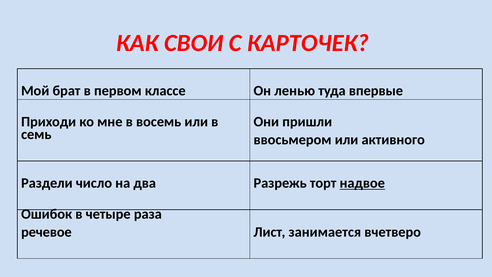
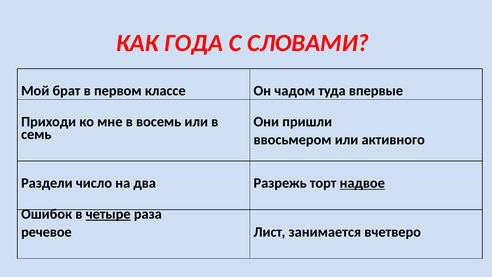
СВОИ: СВОИ -> ГОДА
КАРТОЧЕК: КАРТОЧЕК -> СЛОВАМИ
ленью: ленью -> чадом
четыре underline: none -> present
